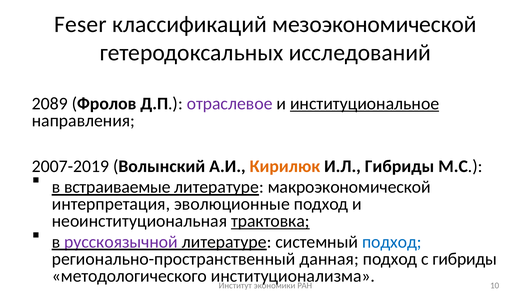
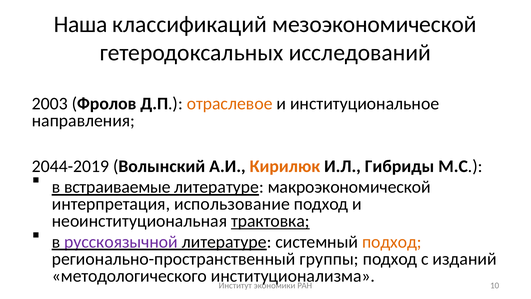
Feser: Feser -> Наша
2089: 2089 -> 2003
отраслевое colour: purple -> orange
институциональное underline: present -> none
2007-2019: 2007-2019 -> 2044-2019
эволюционные: эволюционные -> использование
подход at (392, 242) colour: blue -> orange
данная: данная -> группы
с гибриды: гибриды -> изданий
